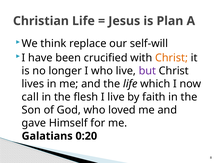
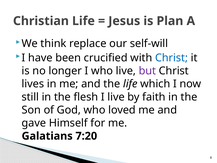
Christ at (172, 58) colour: orange -> blue
call: call -> still
0:20: 0:20 -> 7:20
